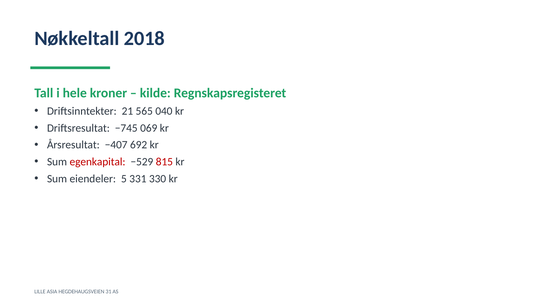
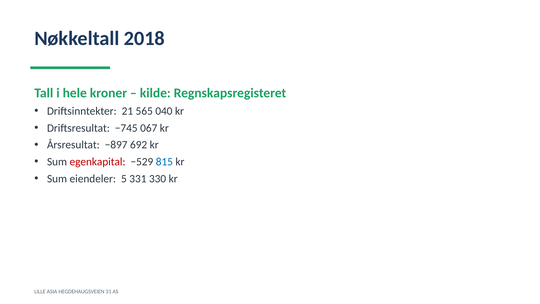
069: 069 -> 067
−407: −407 -> −897
815 colour: red -> blue
